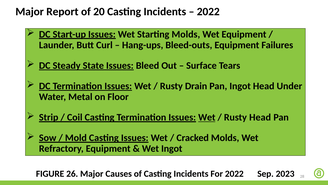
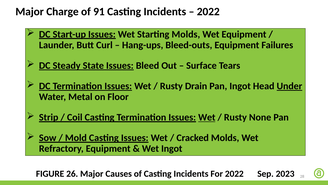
Report: Report -> Charge
20: 20 -> 91
Under underline: none -> present
Rusty Head: Head -> None
